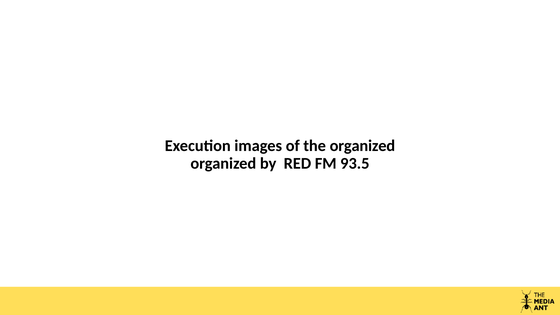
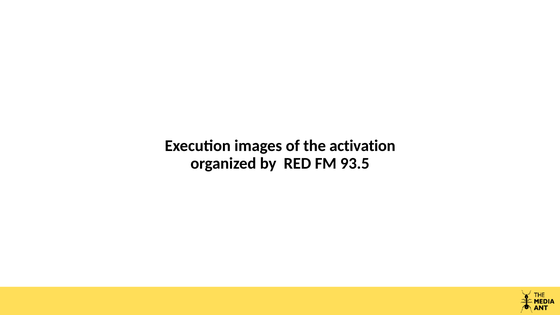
the organized: organized -> activation
